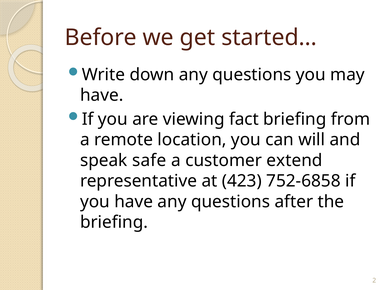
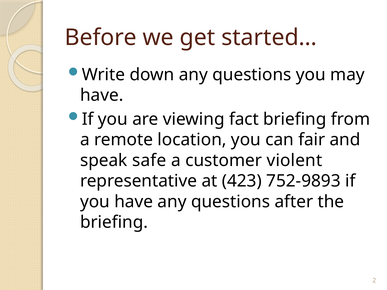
will: will -> fair
extend: extend -> violent
752-6858: 752-6858 -> 752-9893
